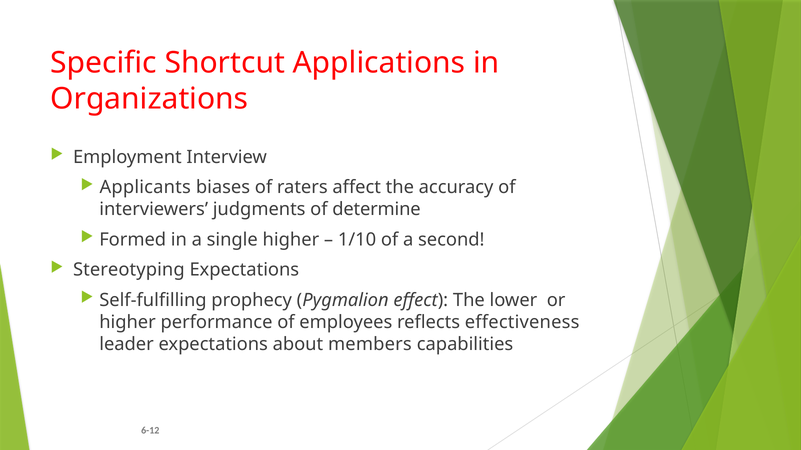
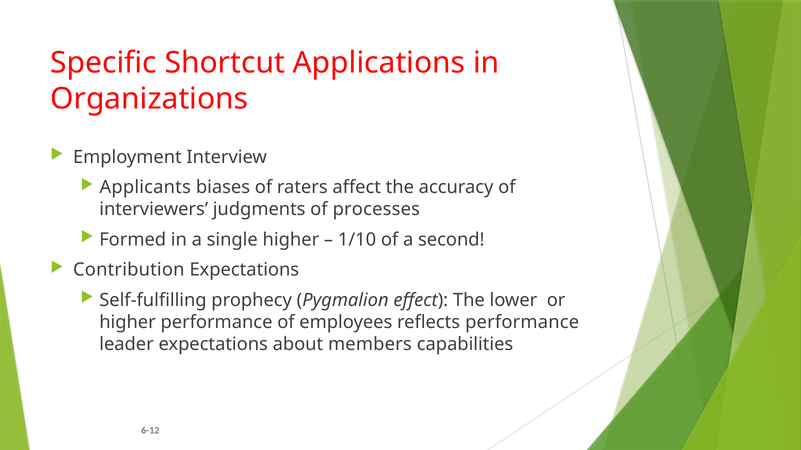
determine: determine -> processes
Stereotyping: Stereotyping -> Contribution
reflects effectiveness: effectiveness -> performance
